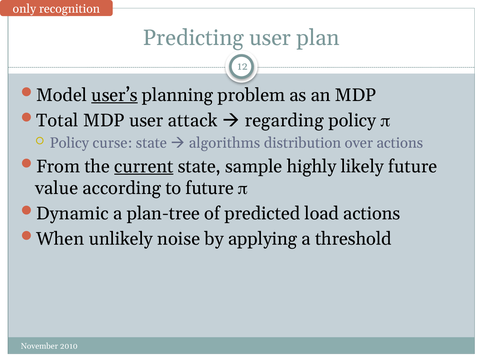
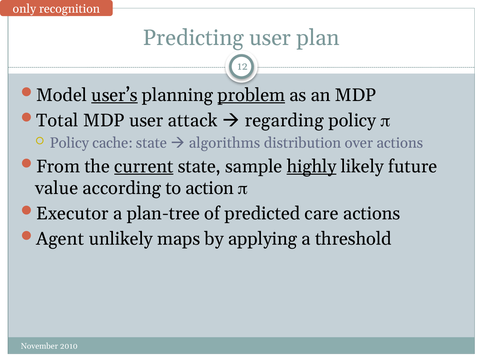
problem underline: none -> present
curse: curse -> cache
highly underline: none -> present
to future: future -> action
Dynamic: Dynamic -> Executor
load: load -> care
When: When -> Agent
noise: noise -> maps
